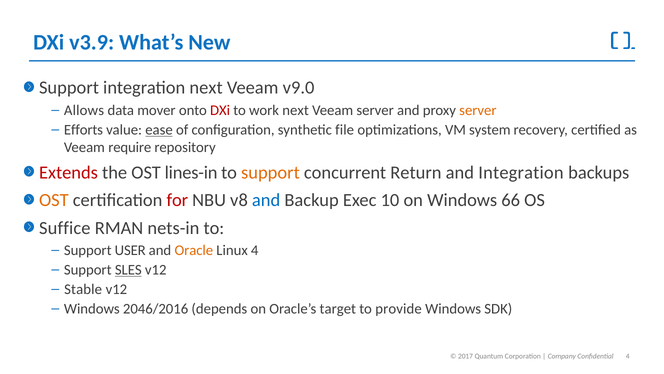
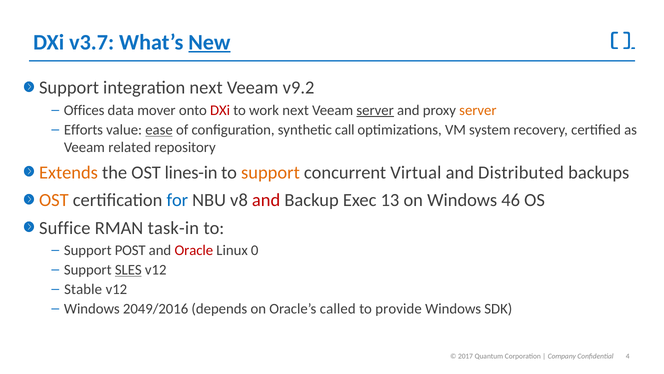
v3.9: v3.9 -> v3.7
New underline: none -> present
v9.0: v9.0 -> v9.2
Allows: Allows -> Offices
server at (375, 110) underline: none -> present
file: file -> call
require: require -> related
Extends colour: red -> orange
Return: Return -> Virtual
and Integration: Integration -> Distributed
for colour: red -> blue
and at (266, 200) colour: blue -> red
10: 10 -> 13
66: 66 -> 46
nets-in: nets-in -> task-in
USER: USER -> POST
Oracle colour: orange -> red
Linux 4: 4 -> 0
2046/2016: 2046/2016 -> 2049/2016
target: target -> called
